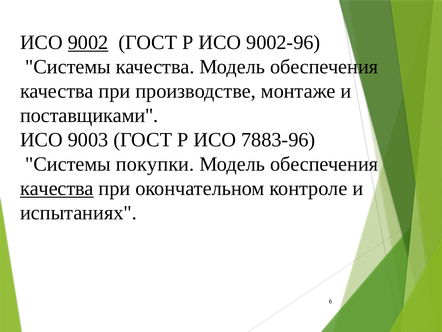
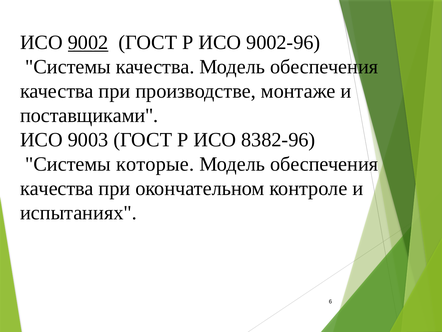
7883-96: 7883-96 -> 8382-96
покупки: покупки -> которые
качества at (57, 188) underline: present -> none
